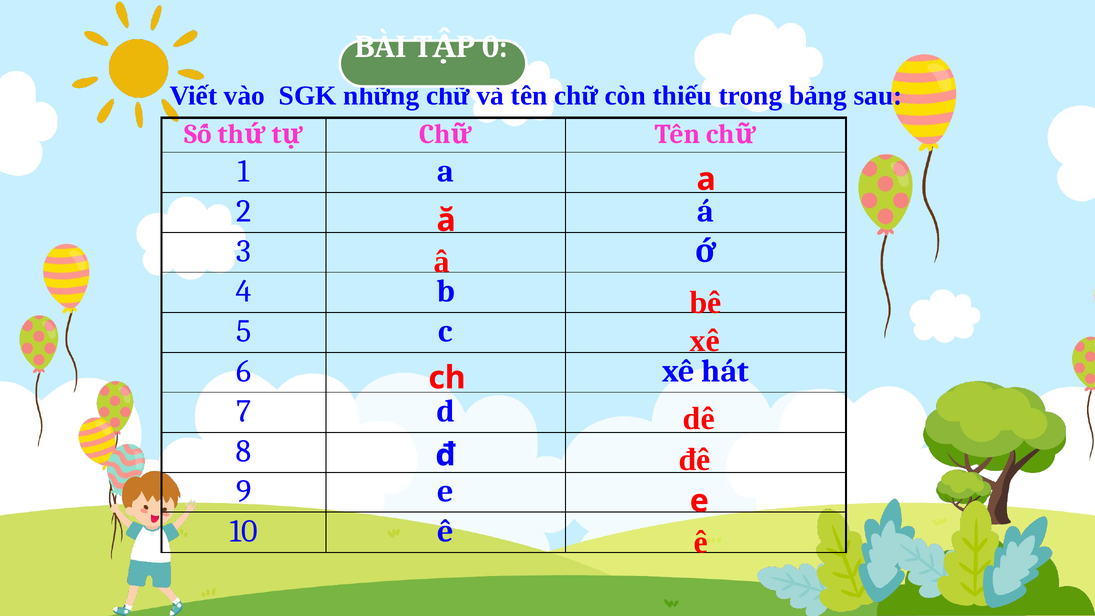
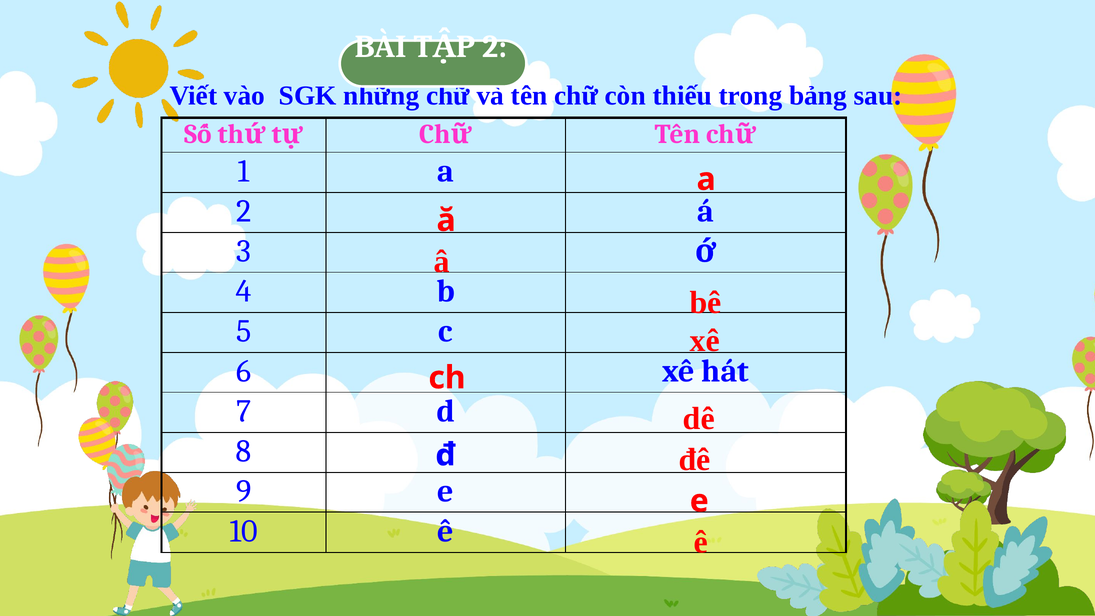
0 at (495, 47): 0 -> 2
